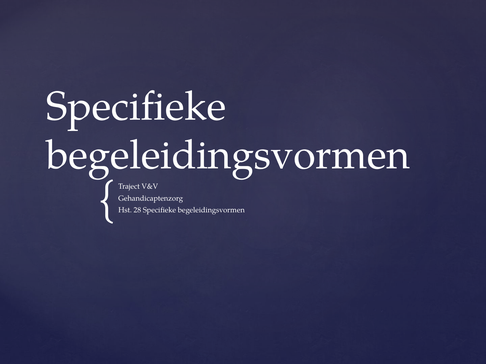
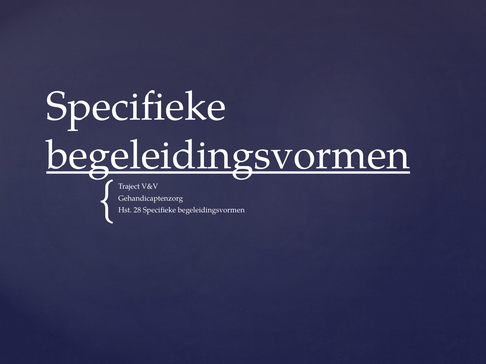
begeleidingsvormen at (228, 155) underline: none -> present
